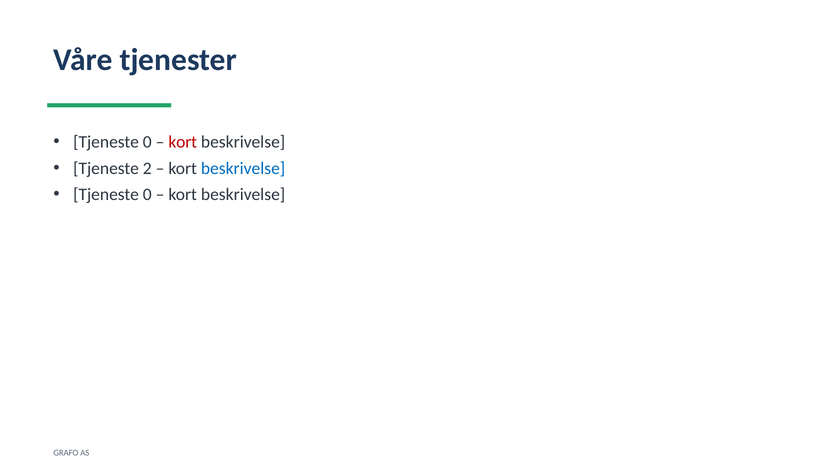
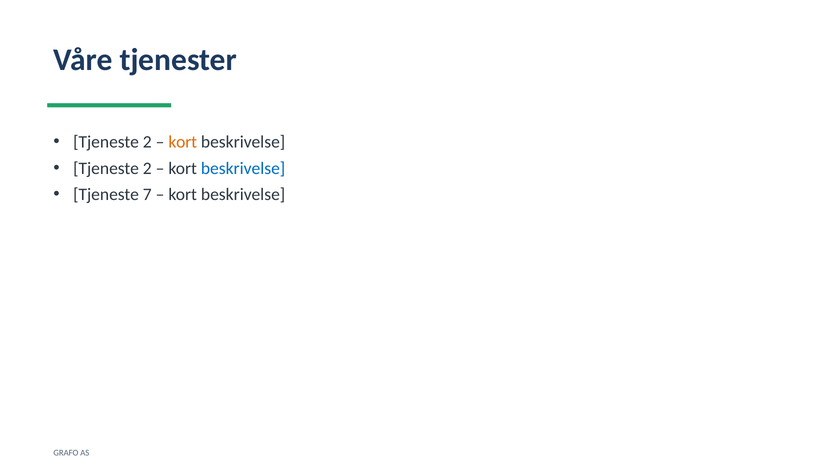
0 at (147, 142): 0 -> 2
kort at (183, 142) colour: red -> orange
0 at (147, 195): 0 -> 7
